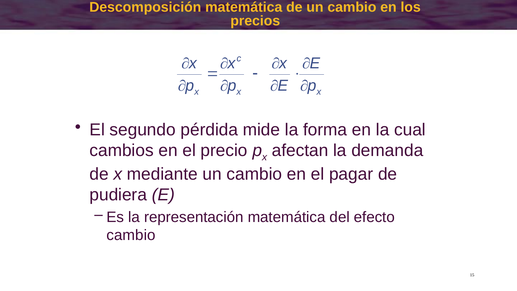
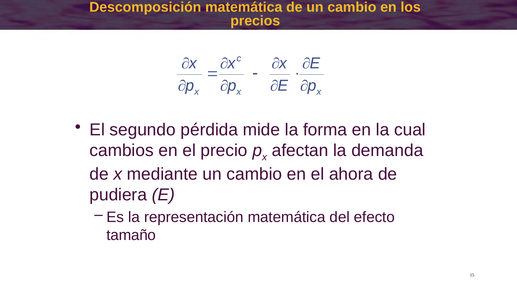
pagar: pagar -> ahora
cambio at (131, 235): cambio -> tamaño
